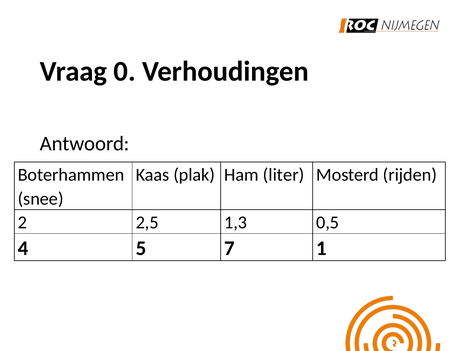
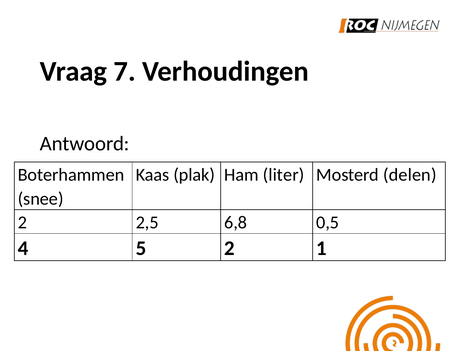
0: 0 -> 7
rijden: rijden -> delen
1,3: 1,3 -> 6,8
5 7: 7 -> 2
